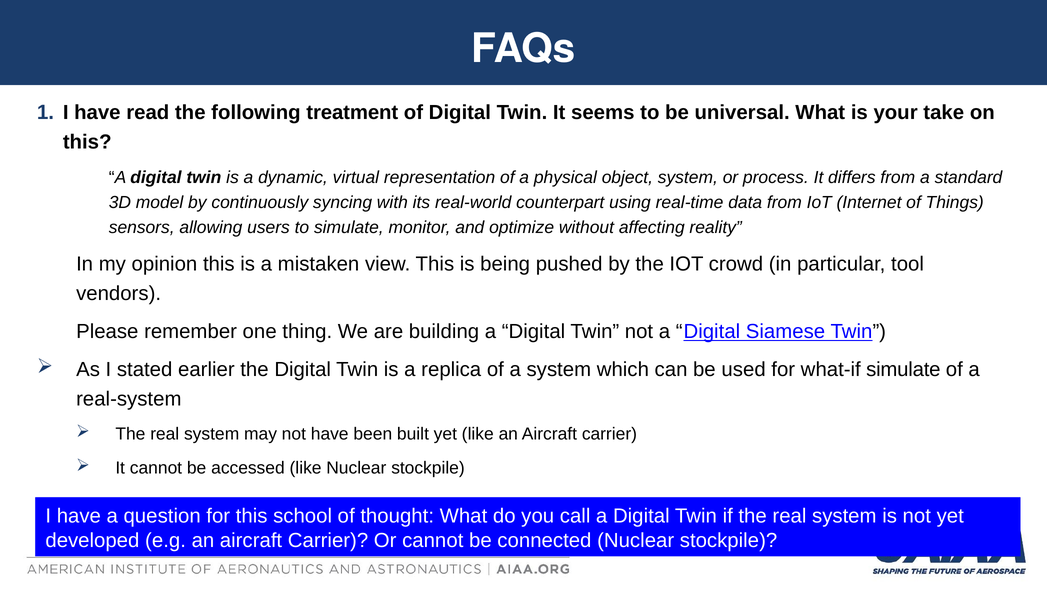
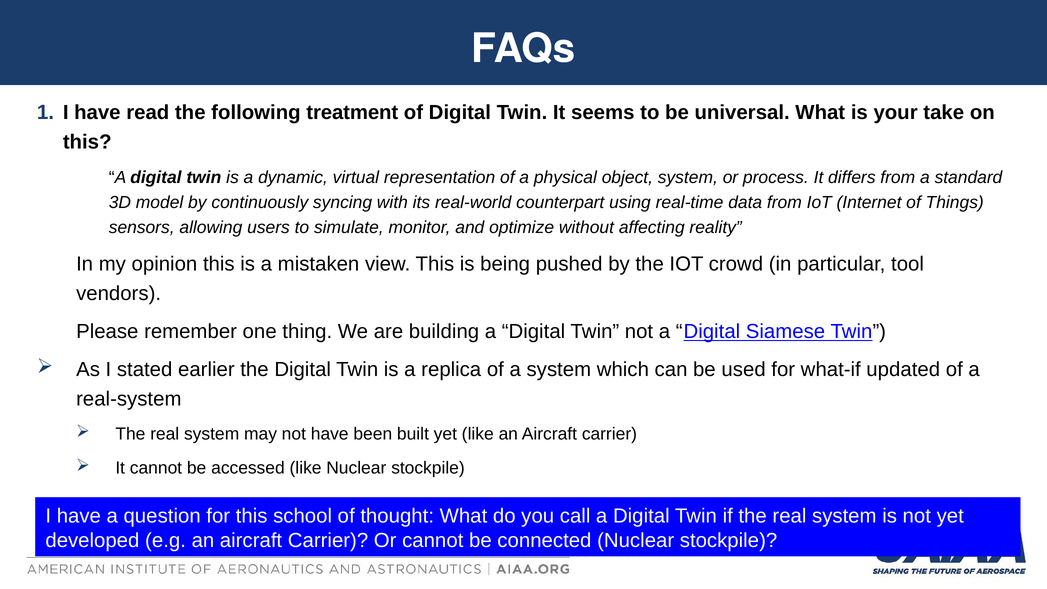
what-if simulate: simulate -> updated
